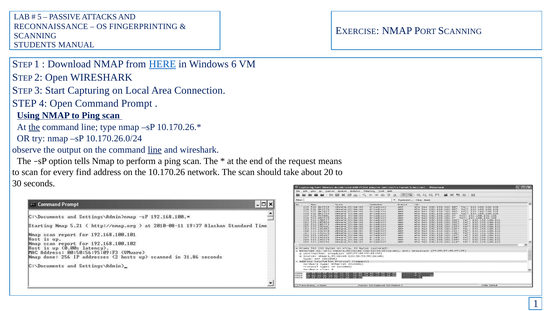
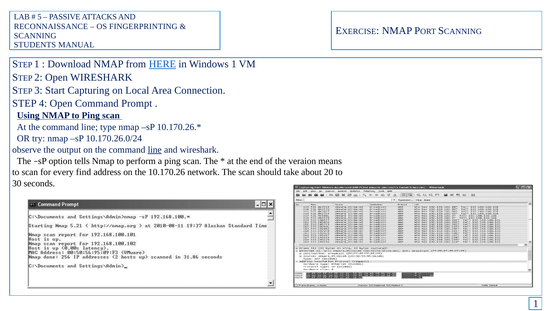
Windows 6: 6 -> 1
the at (34, 127) underline: present -> none
request: request -> veraion
